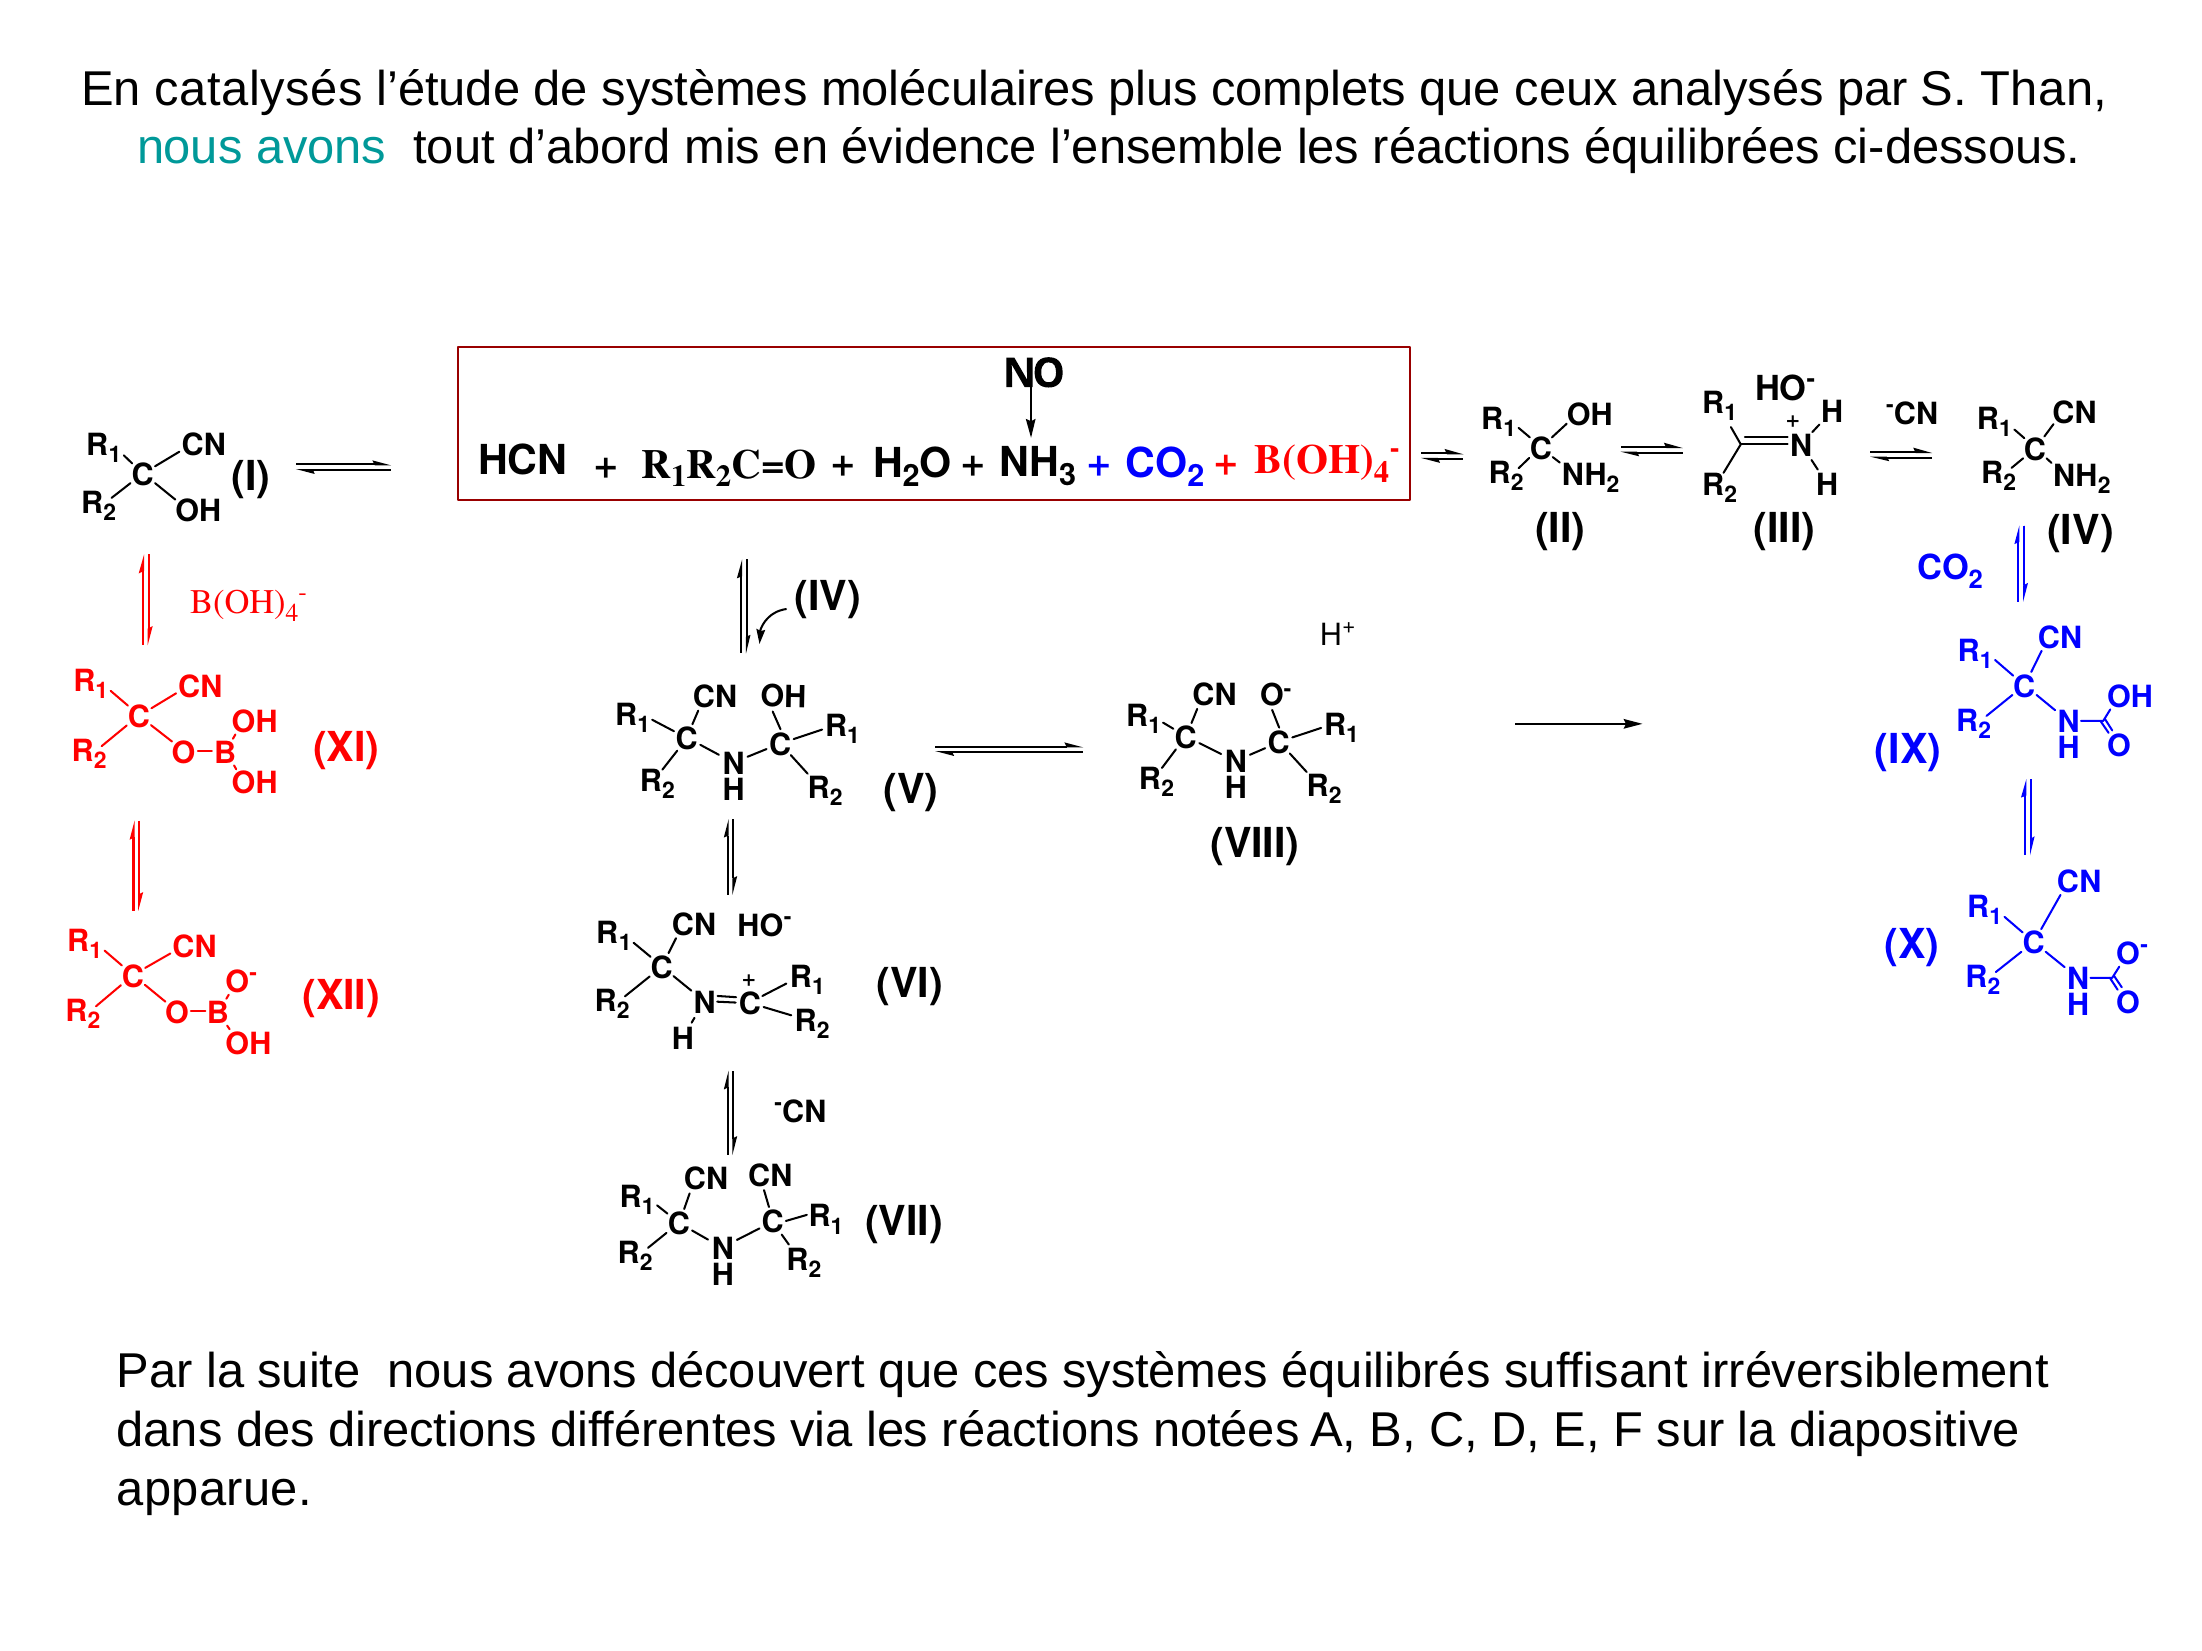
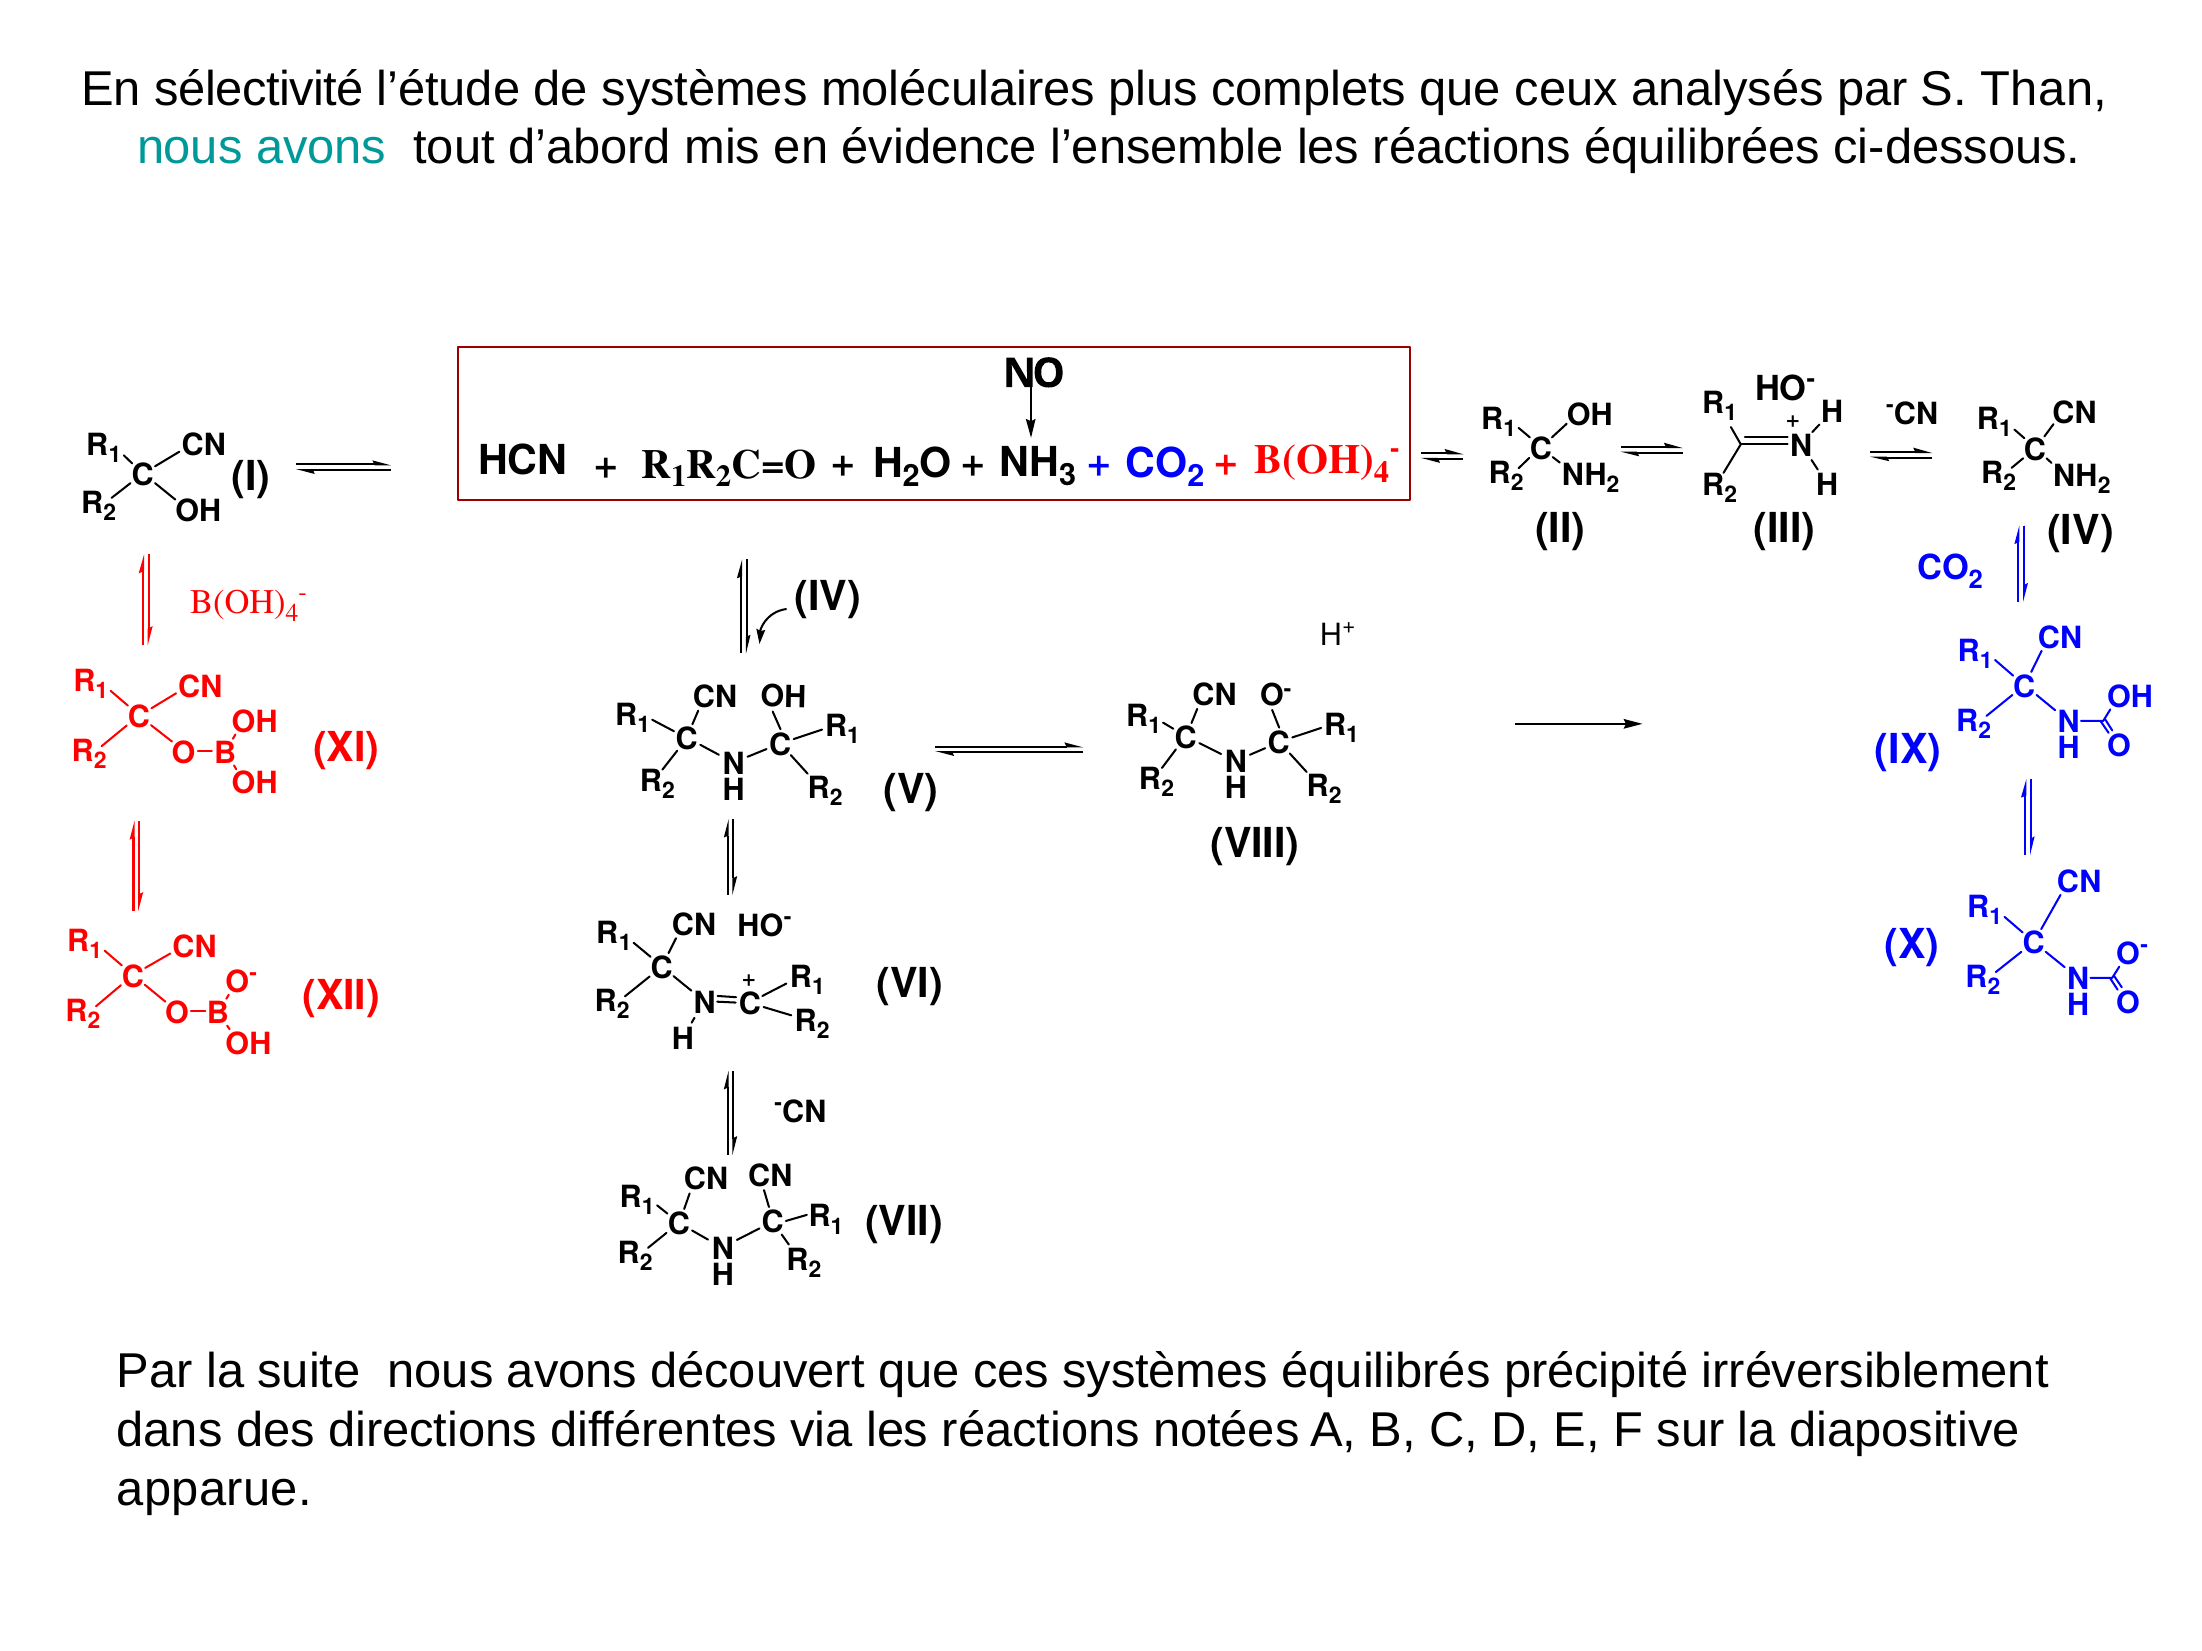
catalysés: catalysés -> sélectivité
suffisant: suffisant -> précipité
